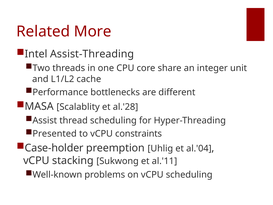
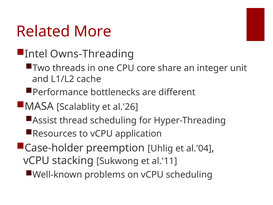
Assist-Threading: Assist-Threading -> Owns-Threading
al.'28: al.'28 -> al.'26
Presented: Presented -> Resources
constraints: constraints -> application
